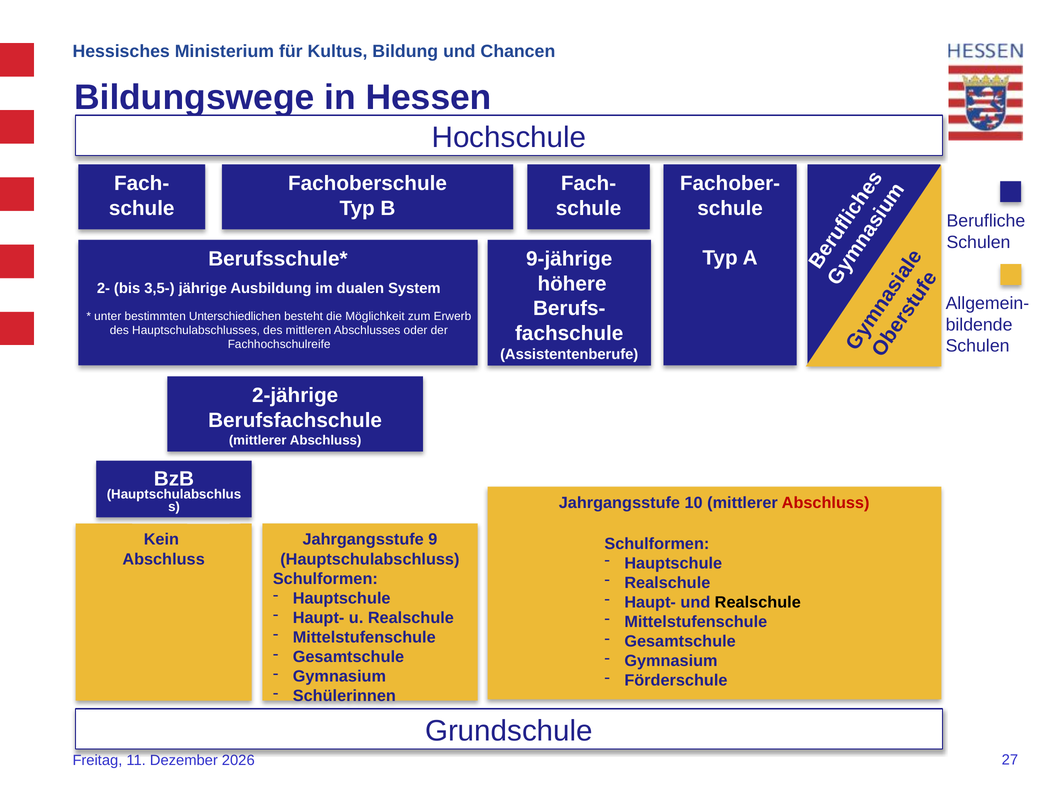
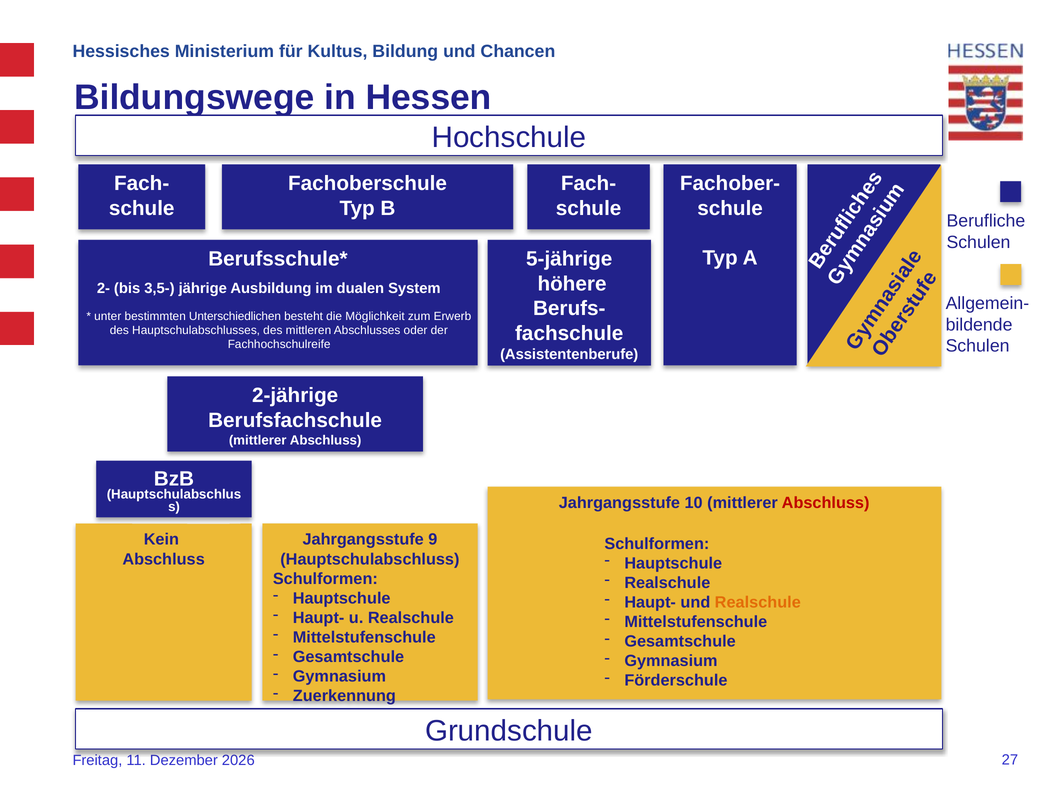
9-jährige: 9-jährige -> 5-jährige
Realschule at (758, 602) colour: black -> orange
Schülerinnen: Schülerinnen -> Zuerkennung
